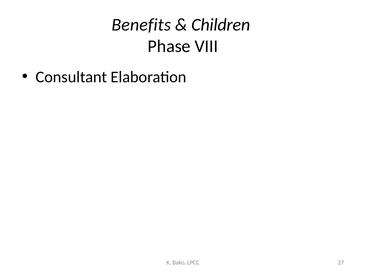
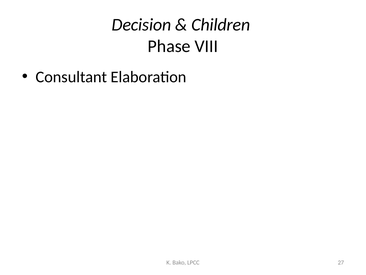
Benefits: Benefits -> Decision
